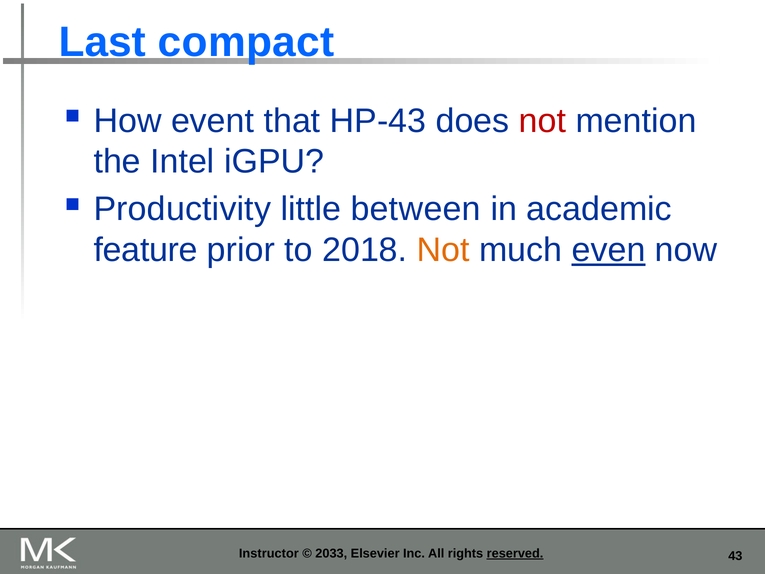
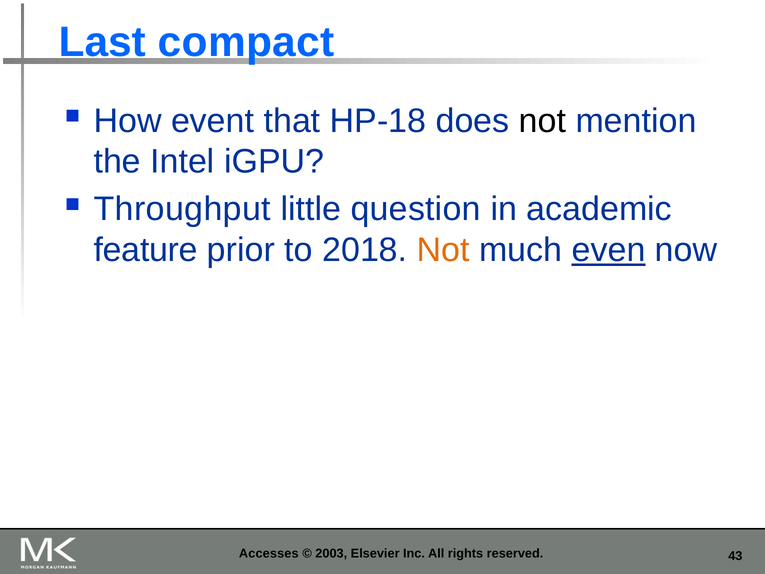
HP-43: HP-43 -> HP-18
not at (543, 121) colour: red -> black
Productivity: Productivity -> Throughput
between: between -> question
Instructor: Instructor -> Accesses
2033: 2033 -> 2003
reserved underline: present -> none
